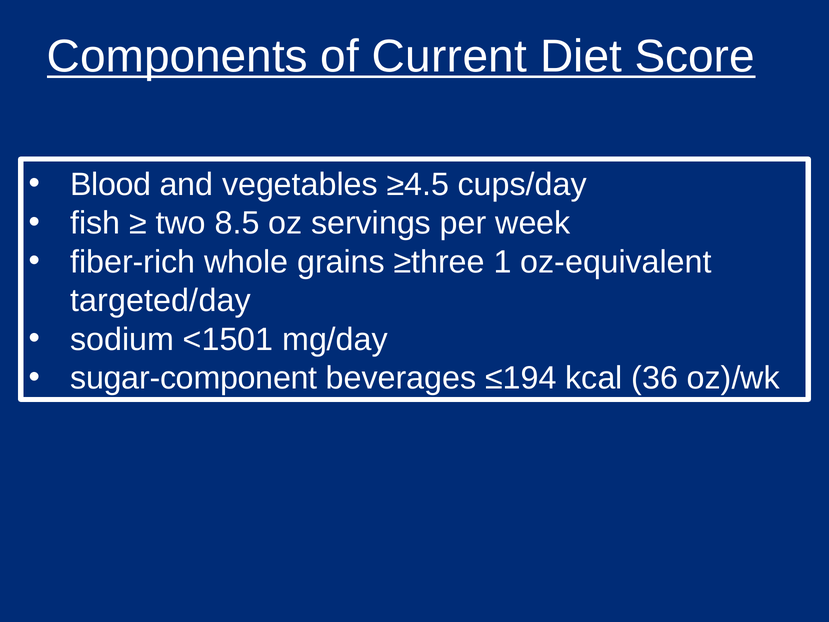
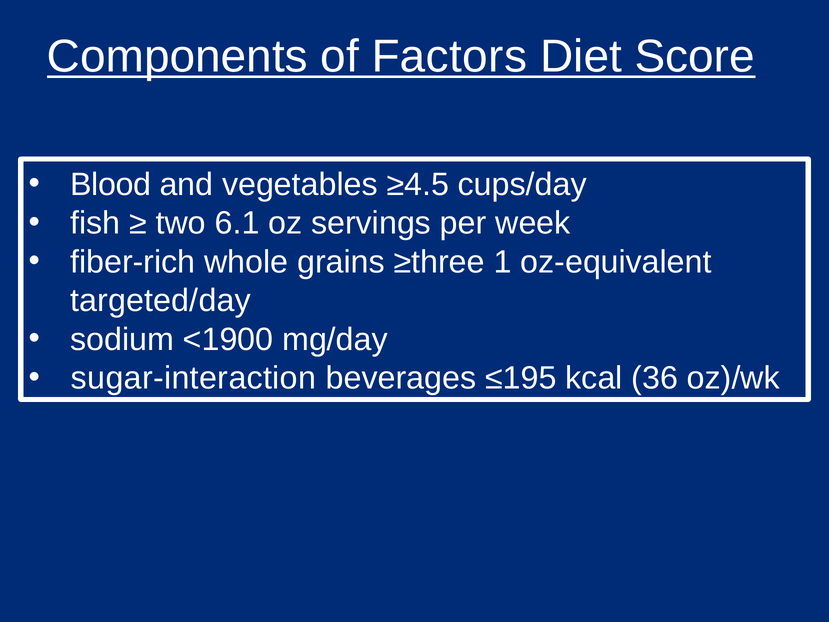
Current: Current -> Factors
8.5: 8.5 -> 6.1
<1501: <1501 -> <1900
sugar-component: sugar-component -> sugar-interaction
≤194: ≤194 -> ≤195
